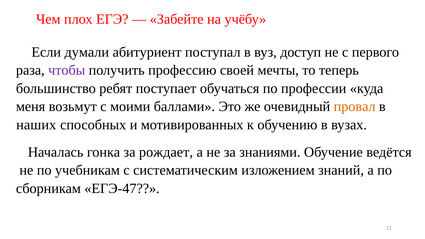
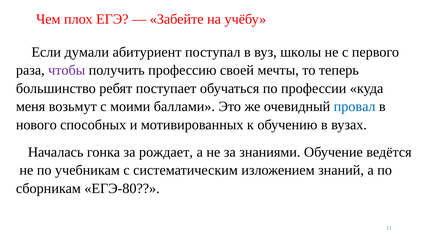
доступ: доступ -> школы
провал colour: orange -> blue
наших: наших -> нового
ЕГЭ-47: ЕГЭ-47 -> ЕГЭ-80
